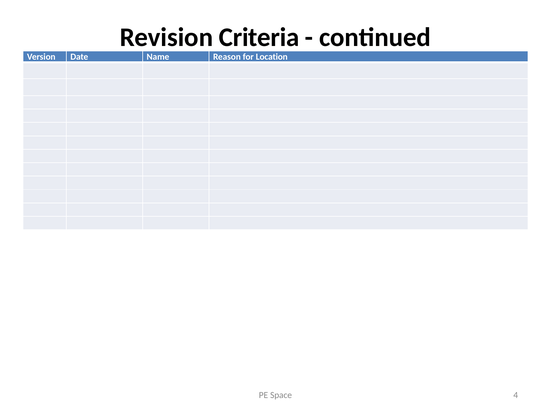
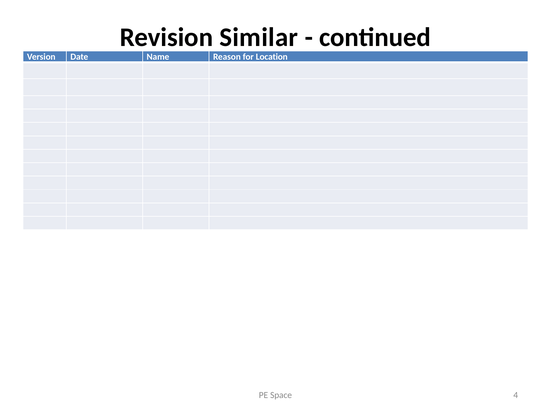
Criteria: Criteria -> Similar
